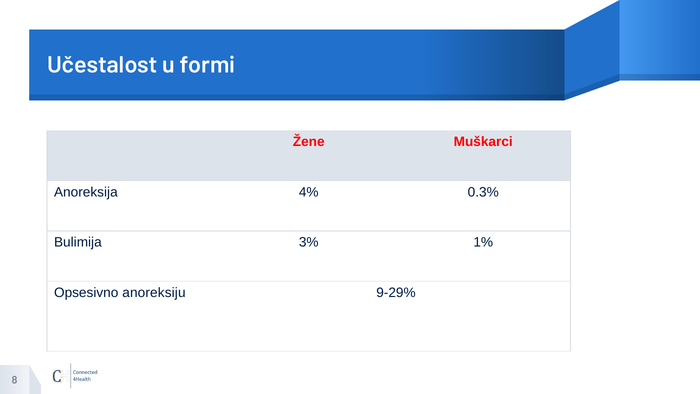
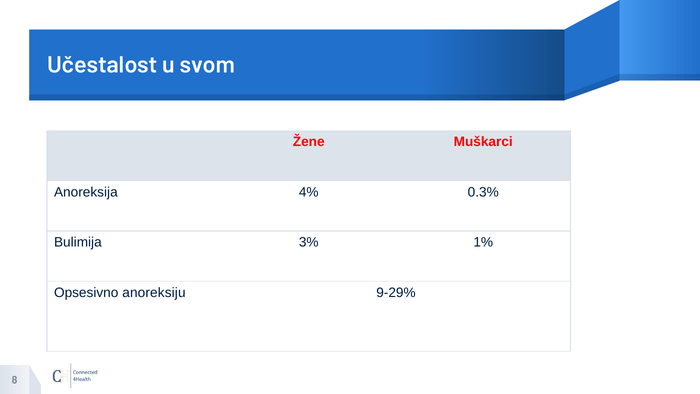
formi: formi -> svom
